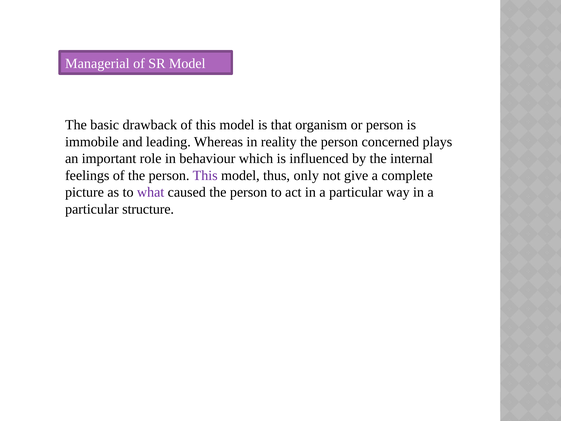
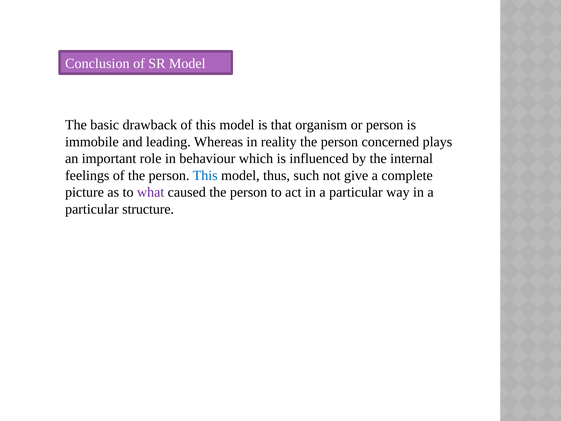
Managerial: Managerial -> Conclusion
This at (205, 175) colour: purple -> blue
only: only -> such
